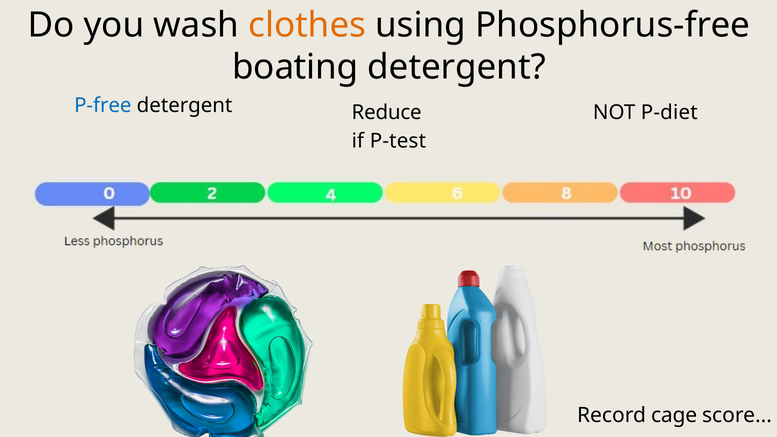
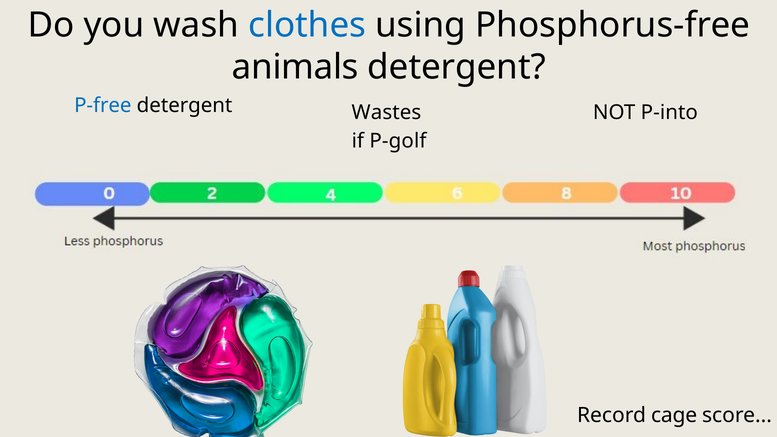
clothes colour: orange -> blue
boating: boating -> animals
Reduce: Reduce -> Wastes
P-diet: P-diet -> P-into
P-test: P-test -> P-golf
